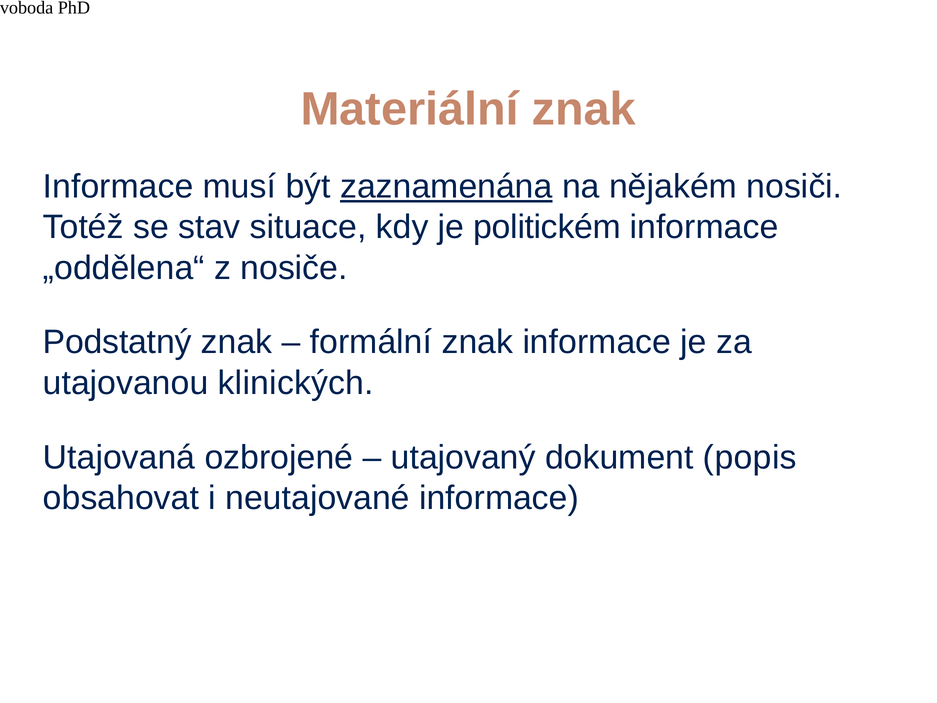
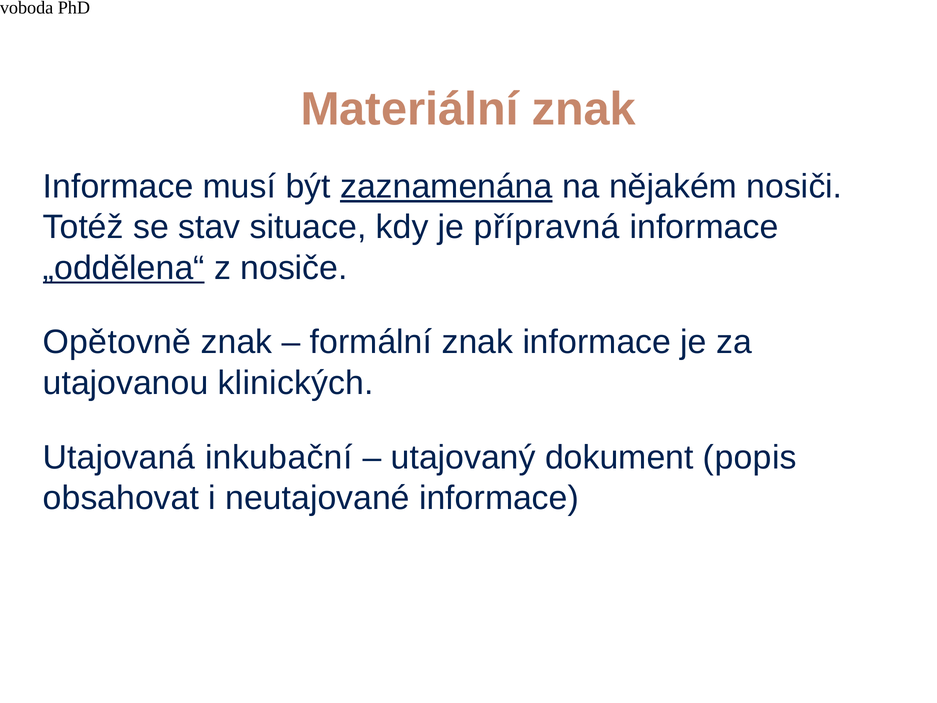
politickém: politickém -> přípravná
„oddělena“ underline: none -> present
Podstatný: Podstatný -> Opětovně
ozbrojené: ozbrojené -> inkubační
